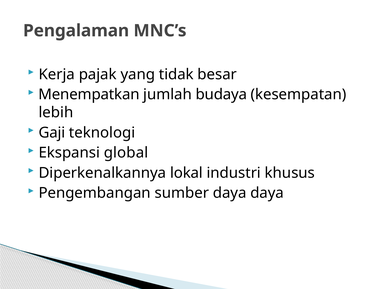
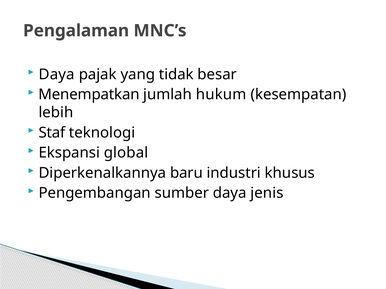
Kerja at (57, 74): Kerja -> Daya
budaya: budaya -> hukum
Gaji: Gaji -> Staf
lokal: lokal -> baru
daya daya: daya -> jenis
